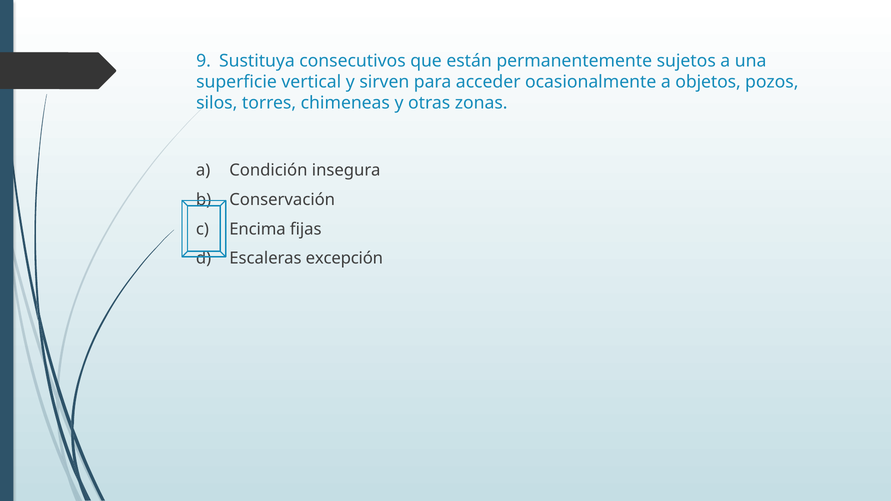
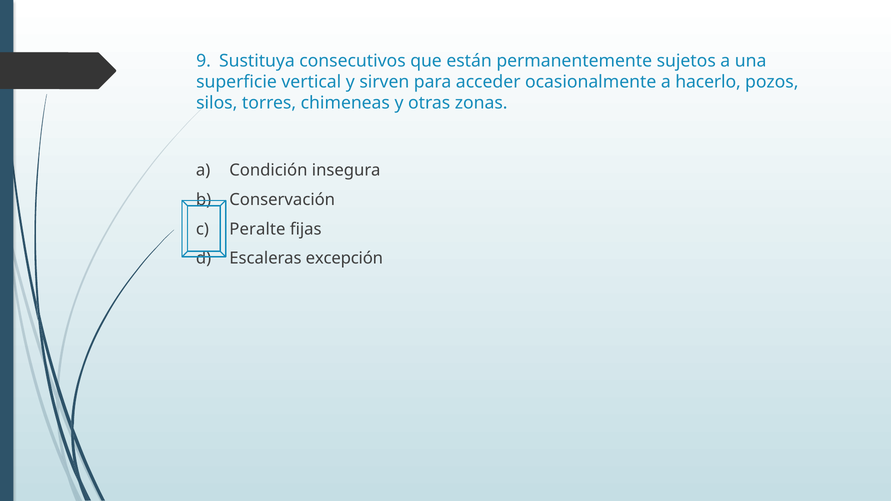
objetos: objetos -> hacerlo
Encima: Encima -> Peralte
